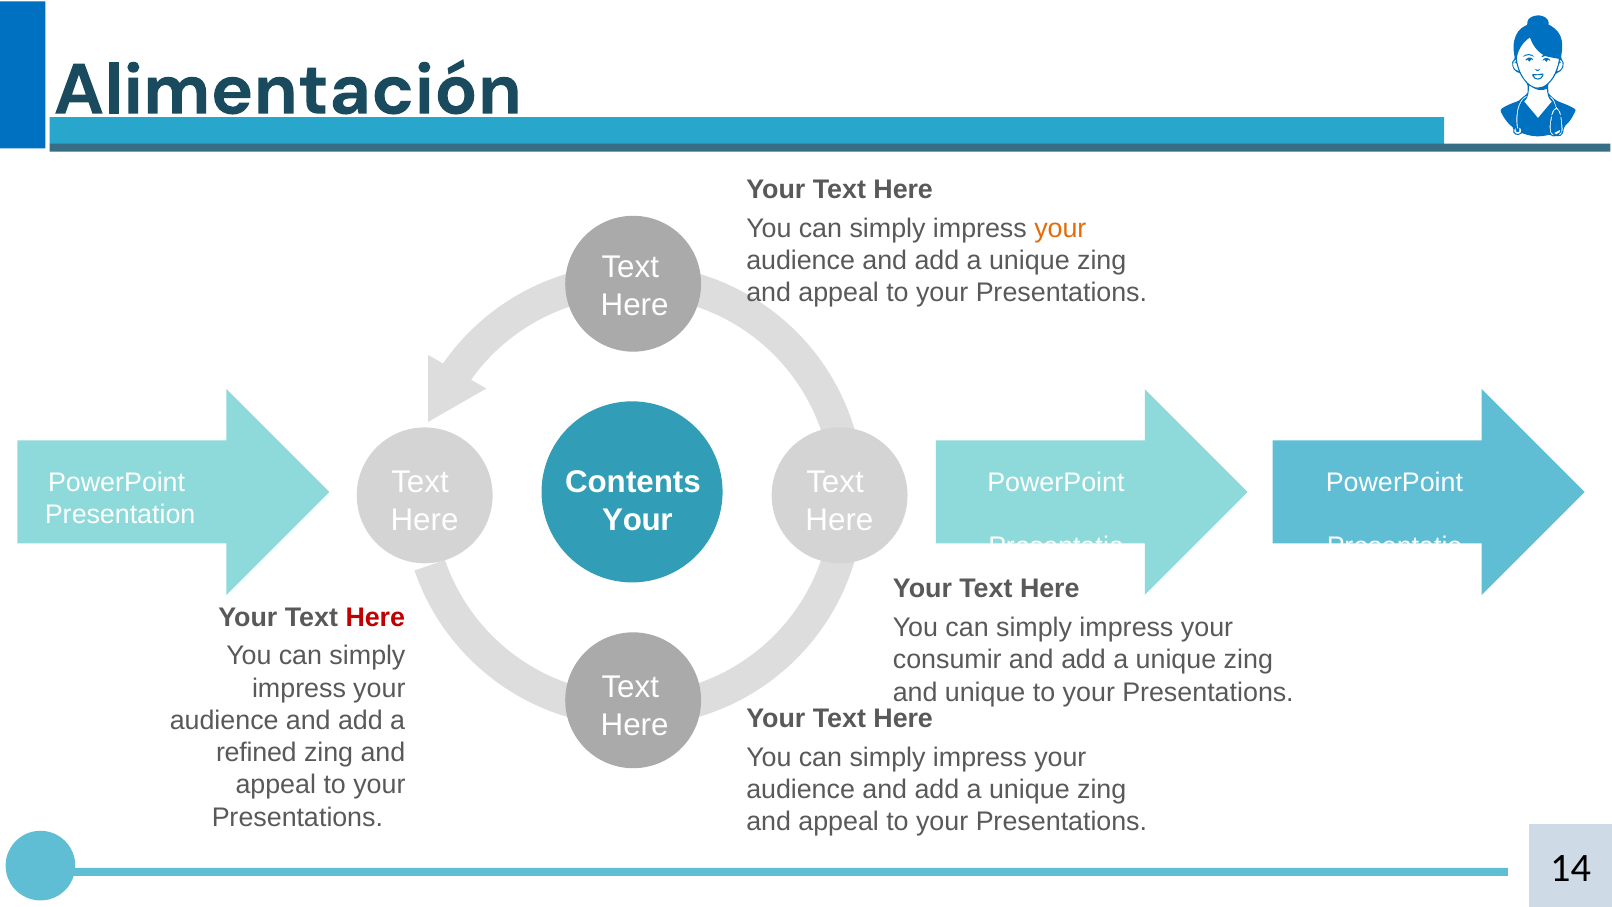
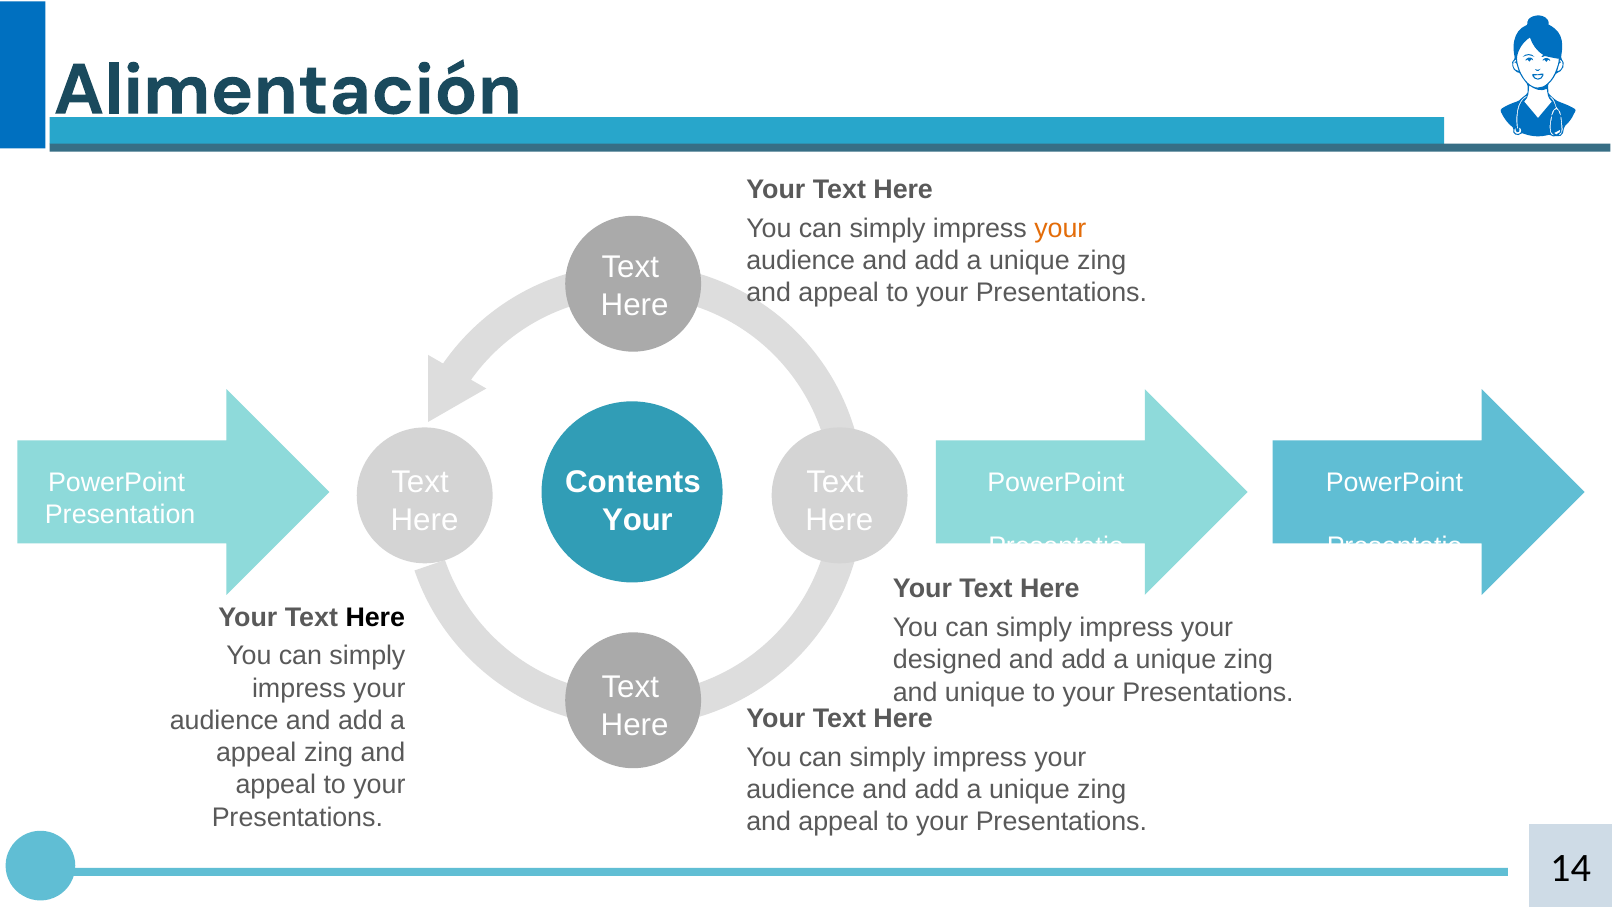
Here at (375, 617) colour: red -> black
consumir: consumir -> designed
refined at (256, 753): refined -> appeal
